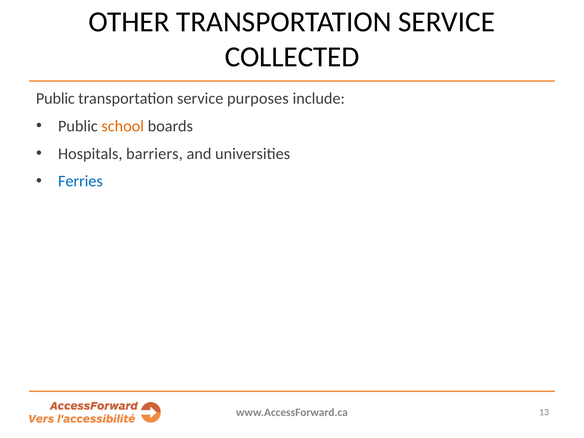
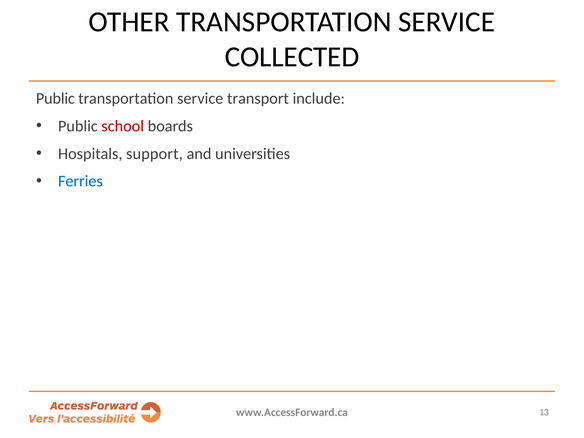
purposes: purposes -> transport
school colour: orange -> red
barriers: barriers -> support
